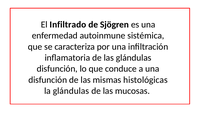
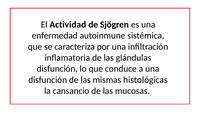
Infiltrado: Infiltrado -> Actividad
la glándulas: glándulas -> cansancio
